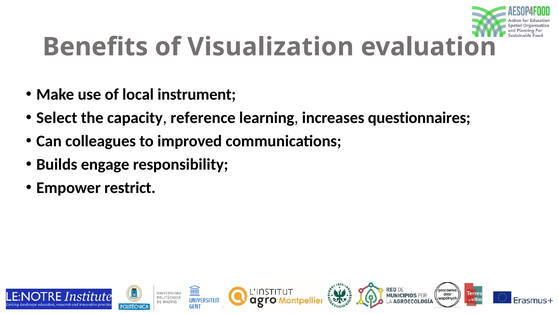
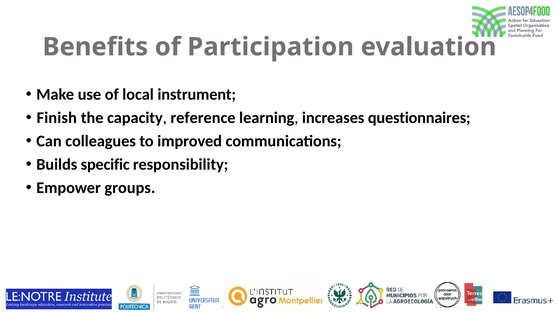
Visualization: Visualization -> Participation
Select: Select -> Finish
engage: engage -> specific
restrict: restrict -> groups
